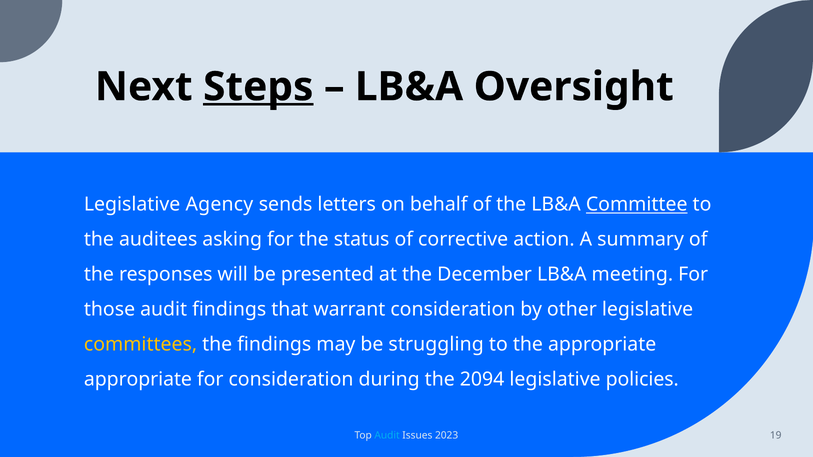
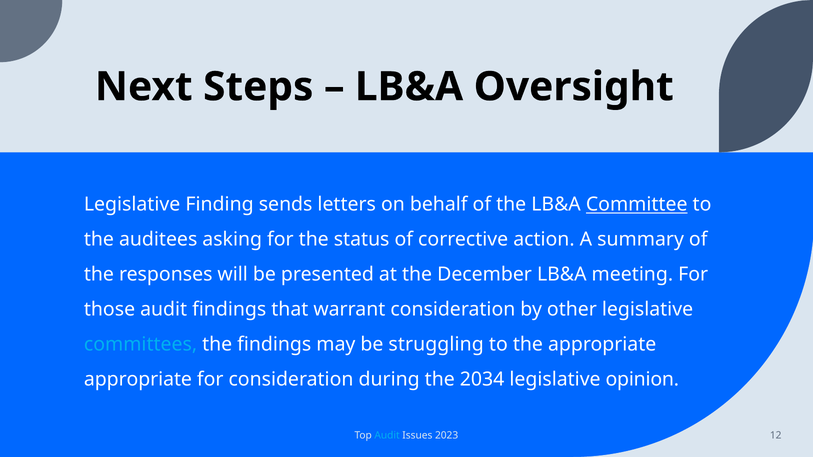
Steps underline: present -> none
Agency: Agency -> Finding
committees colour: yellow -> light blue
2094: 2094 -> 2034
policies: policies -> opinion
19: 19 -> 12
